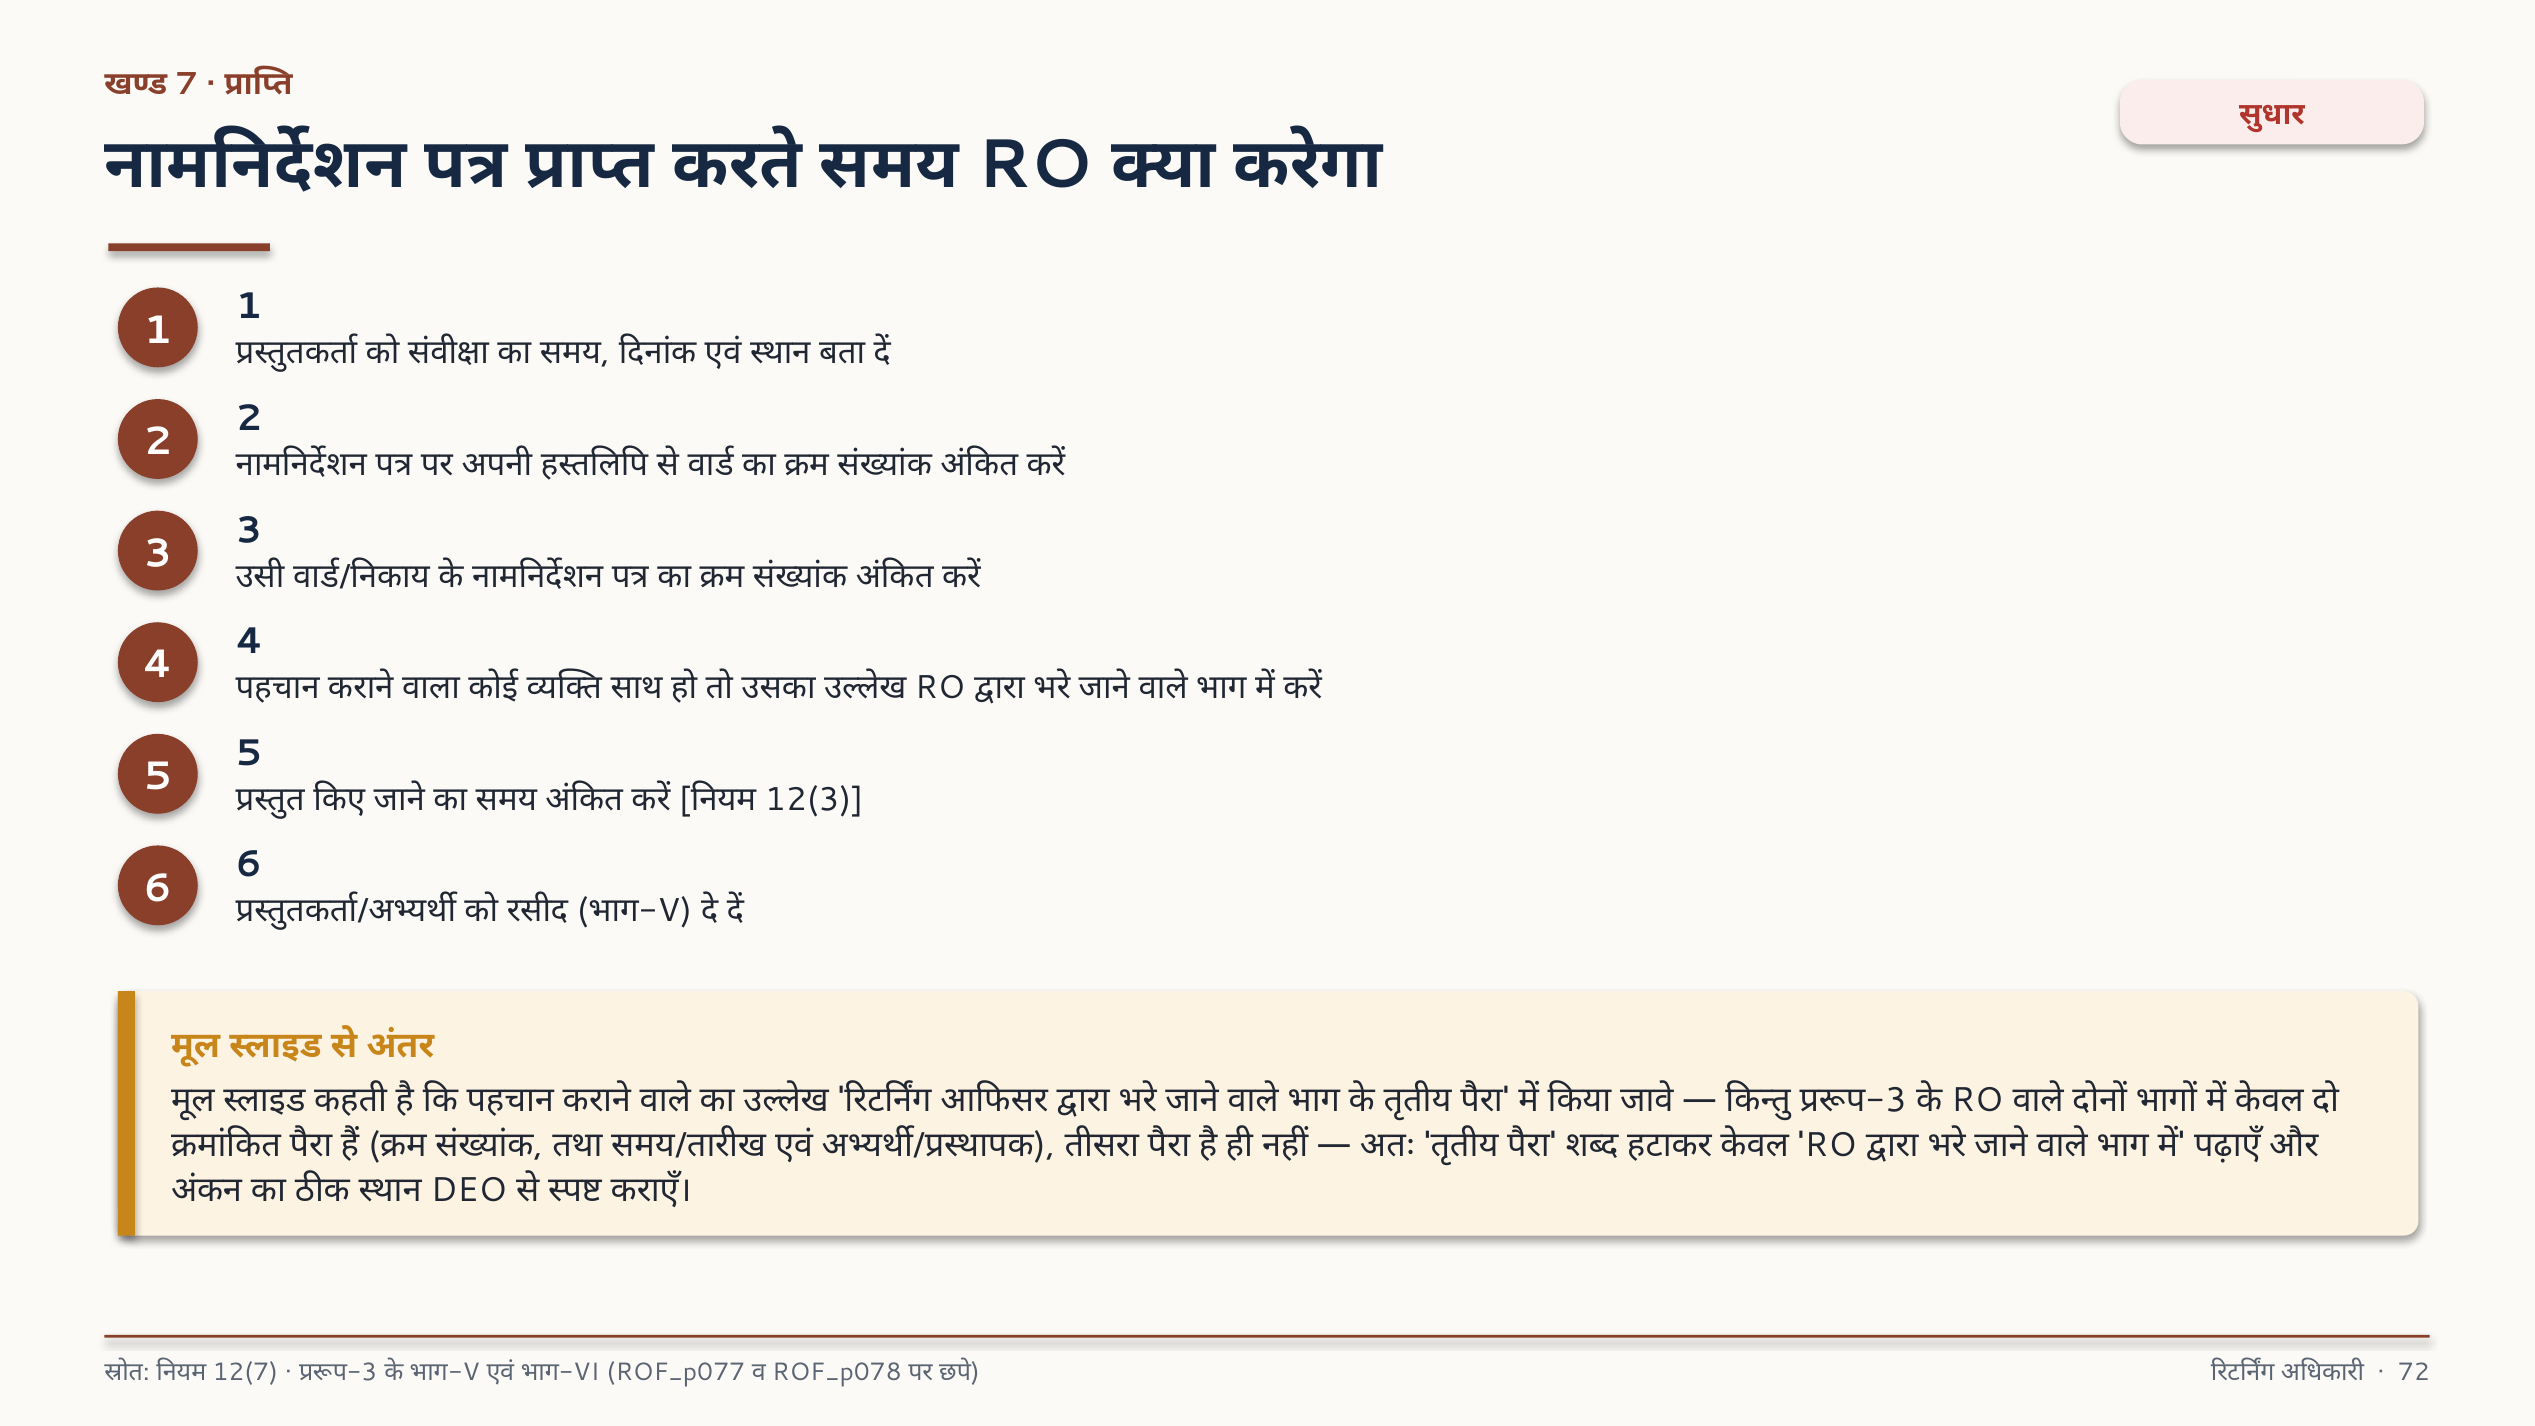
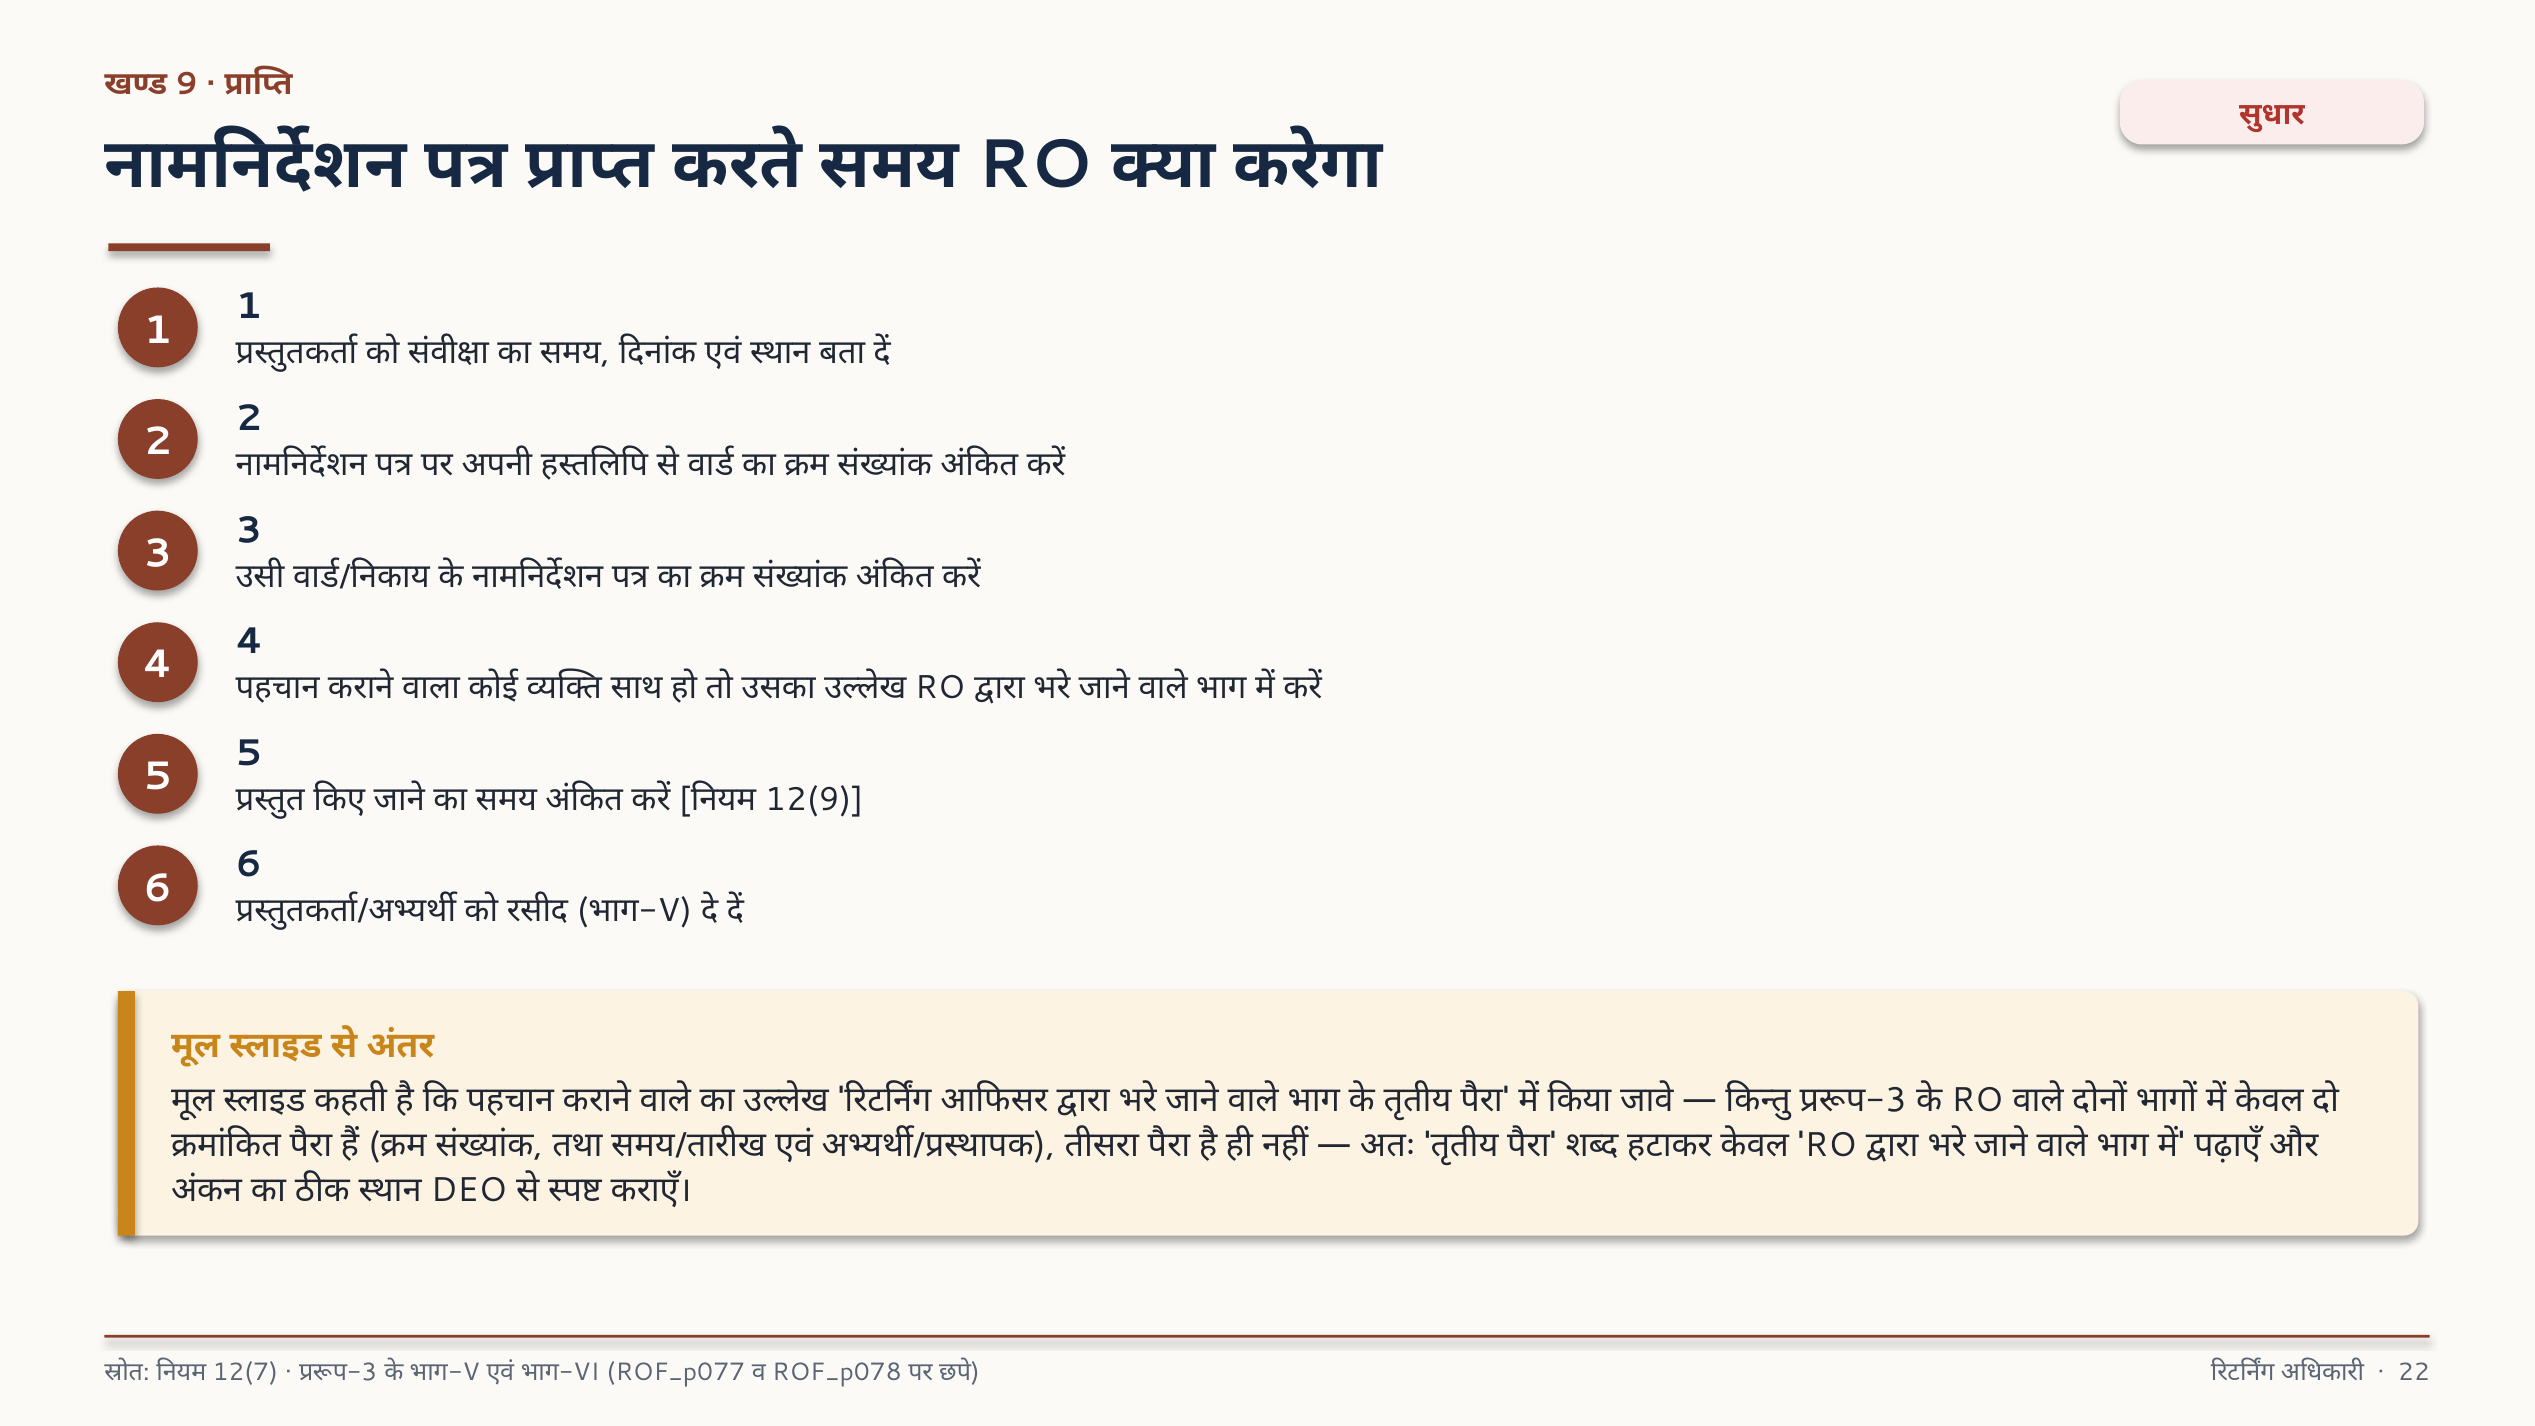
7: 7 -> 9
12(3: 12(3 -> 12(9
72: 72 -> 22
